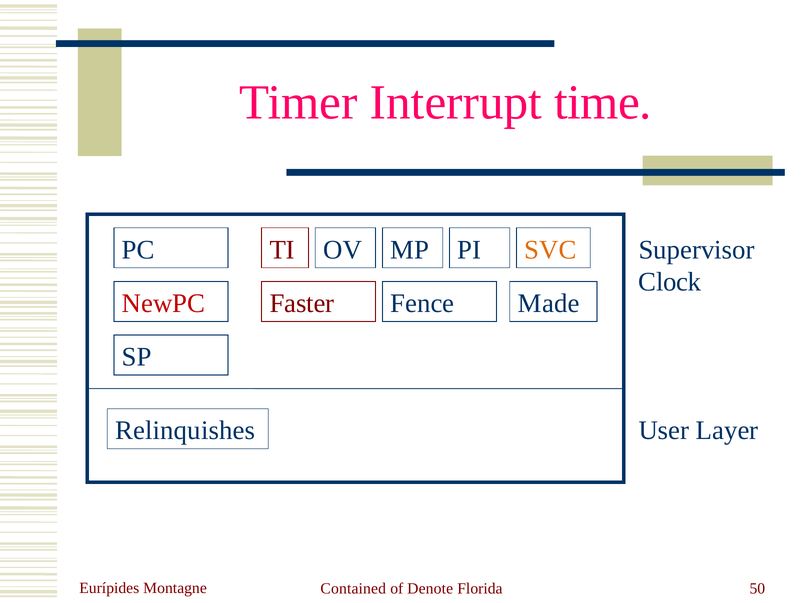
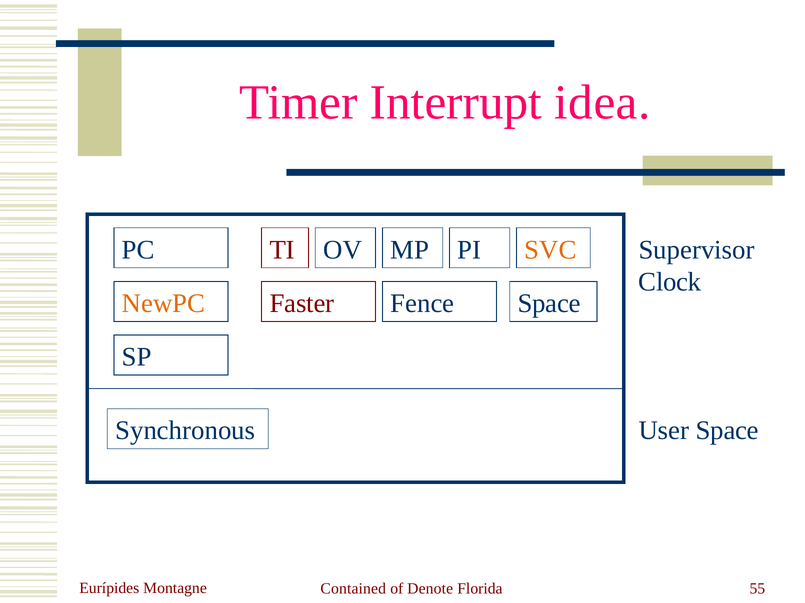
time: time -> idea
NewPC colour: red -> orange
Made at (549, 304): Made -> Space
Relinquishes: Relinquishes -> Synchronous
User Layer: Layer -> Space
50: 50 -> 55
